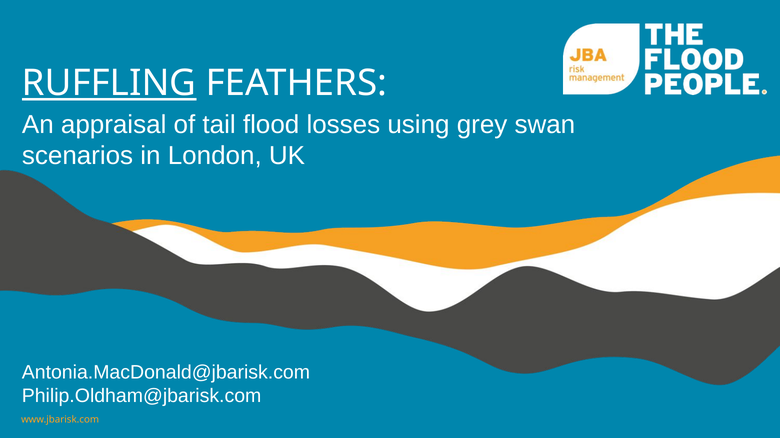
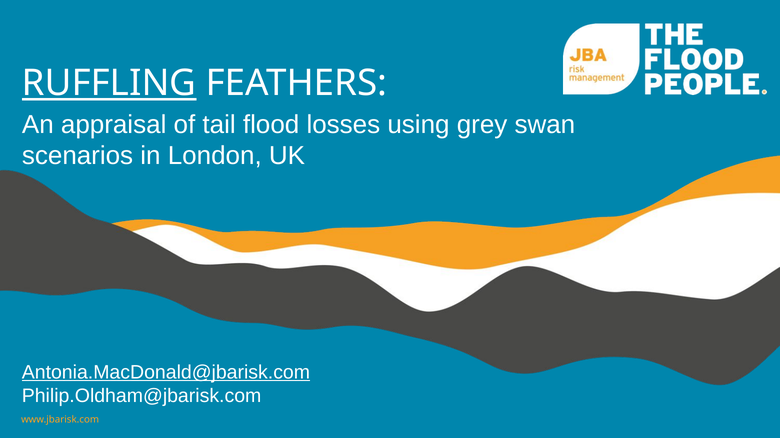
Antonia.MacDonald@jbarisk.com underline: none -> present
